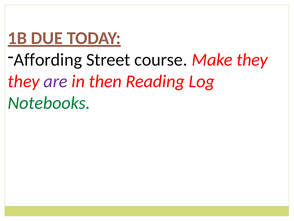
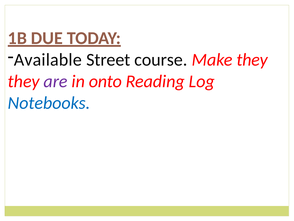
Affording: Affording -> Available
then: then -> onto
Notebooks colour: green -> blue
